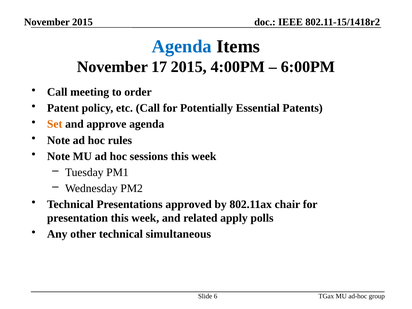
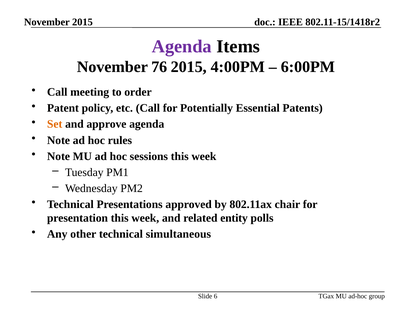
Agenda at (182, 47) colour: blue -> purple
17: 17 -> 76
apply: apply -> entity
